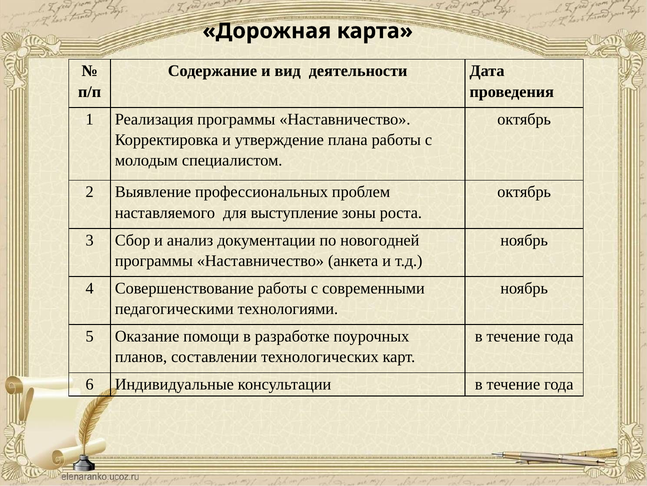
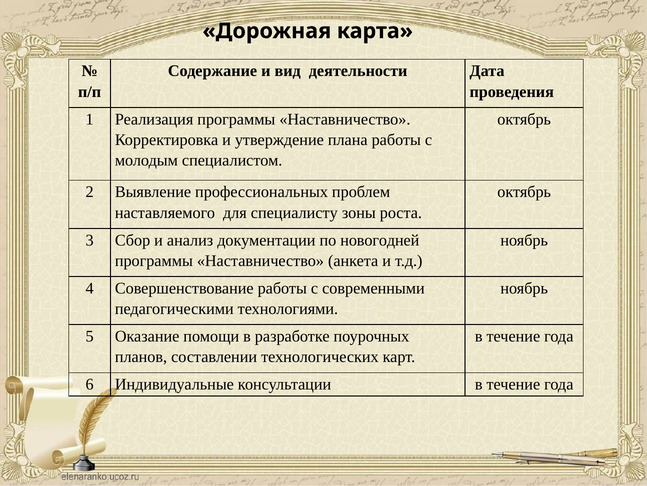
выступление: выступление -> специалисту
